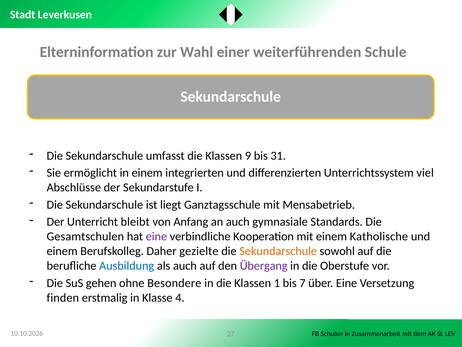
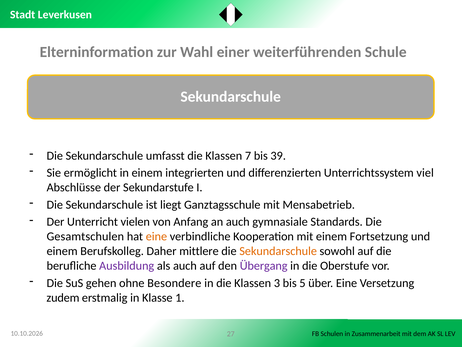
9: 9 -> 7
31: 31 -> 39
bleibt: bleibt -> vielen
eine at (156, 236) colour: purple -> orange
Katholische: Katholische -> Fortsetzung
gezielte: gezielte -> mittlere
Ausbildung colour: blue -> purple
1: 1 -> 3
7: 7 -> 5
finden: finden -> zudem
4: 4 -> 1
